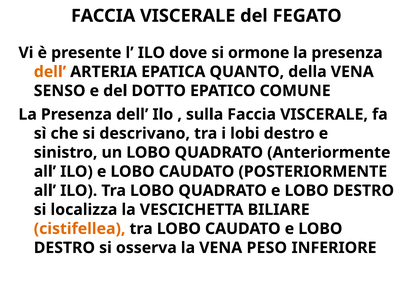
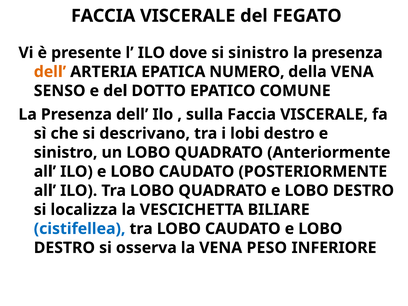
si ormone: ormone -> sinistro
QUANTO: QUANTO -> NUMERO
cistifellea colour: orange -> blue
